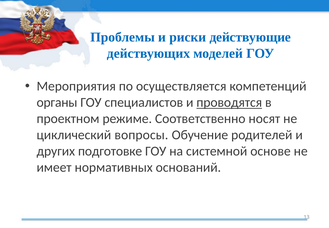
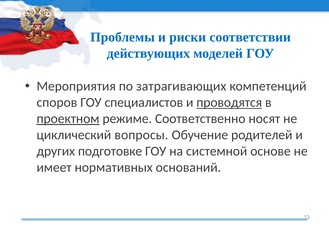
действующие: действующие -> соответствии
осуществляется: осуществляется -> затрагивающих
органы: органы -> споров
проектном underline: none -> present
